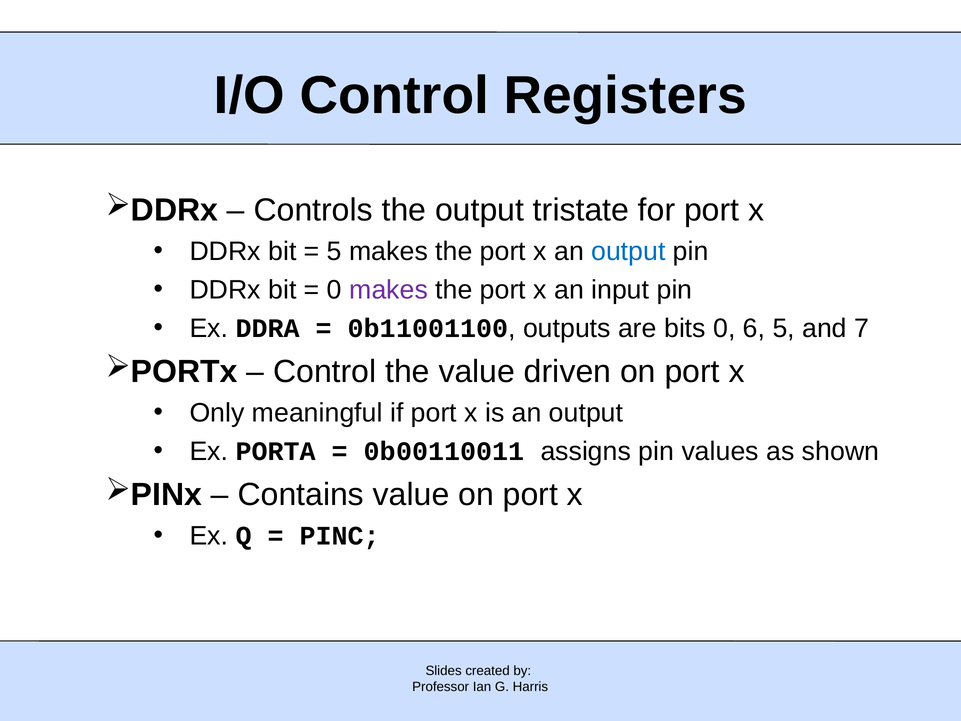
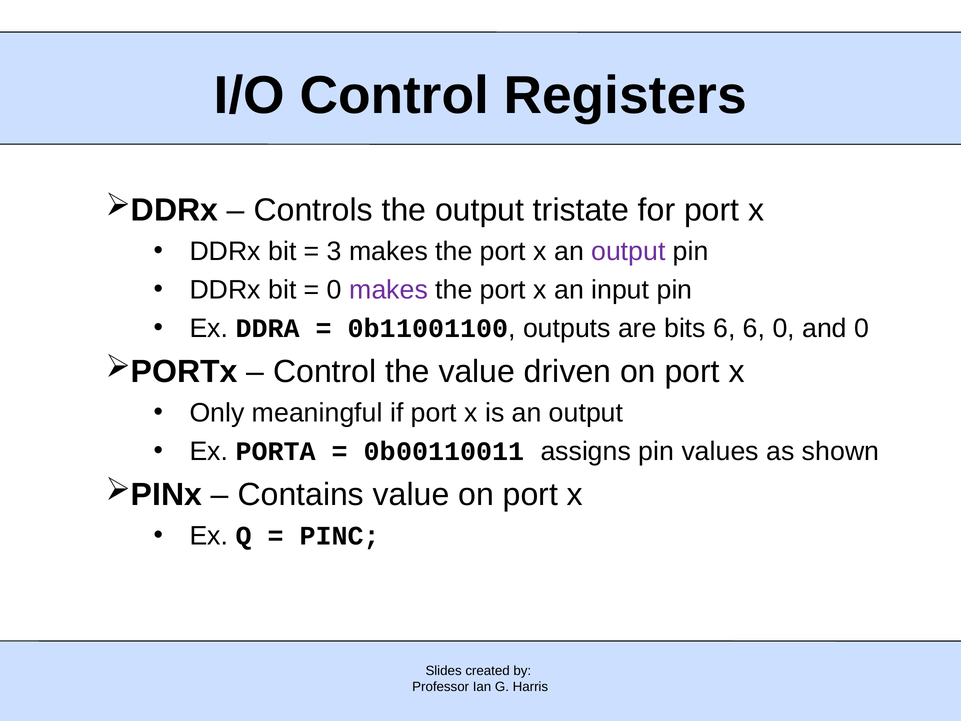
5 at (334, 251): 5 -> 3
output at (628, 251) colour: blue -> purple
bits 0: 0 -> 6
6 5: 5 -> 0
and 7: 7 -> 0
